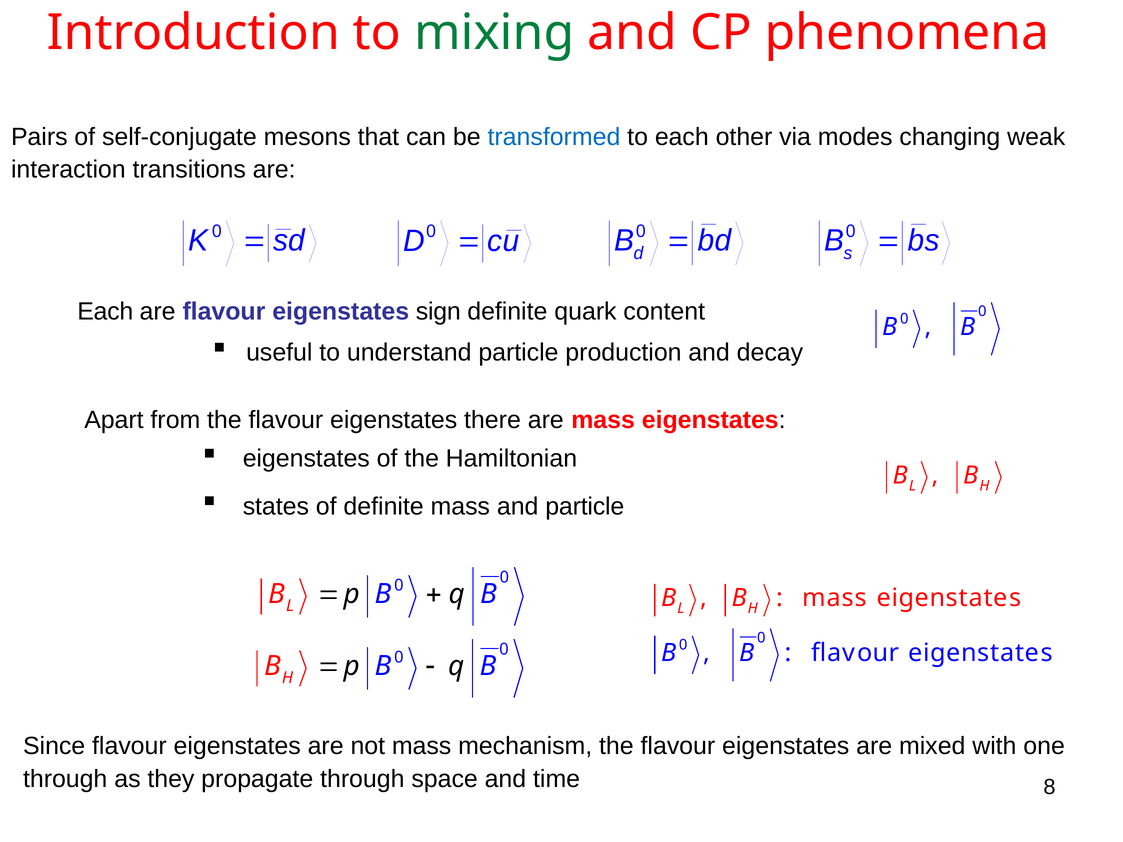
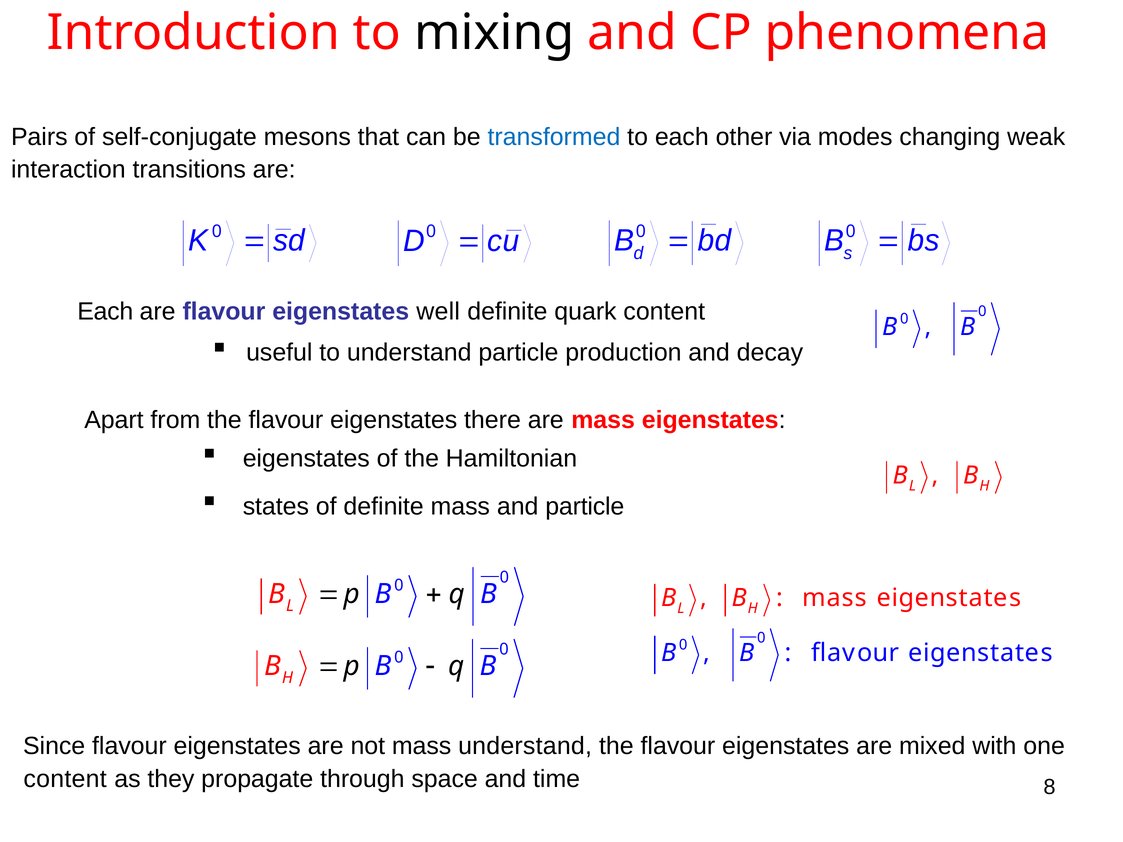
mixing colour: green -> black
sign: sign -> well
mass mechanism: mechanism -> understand
through at (65, 779): through -> content
